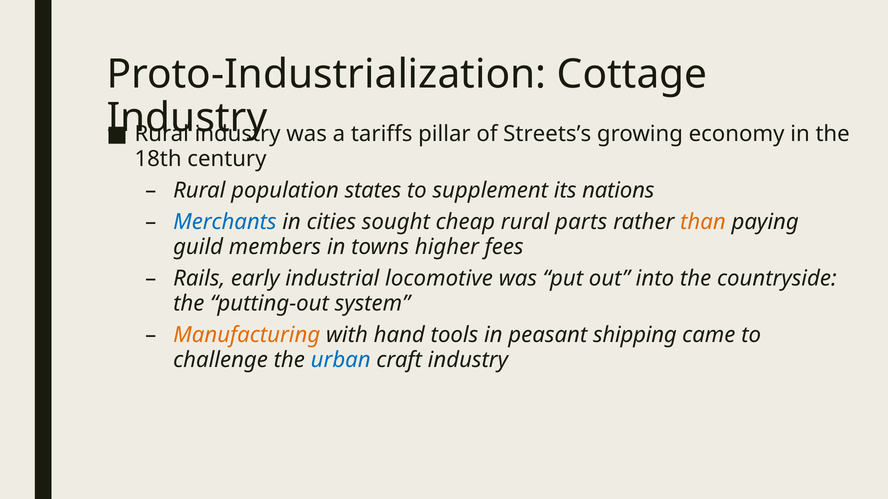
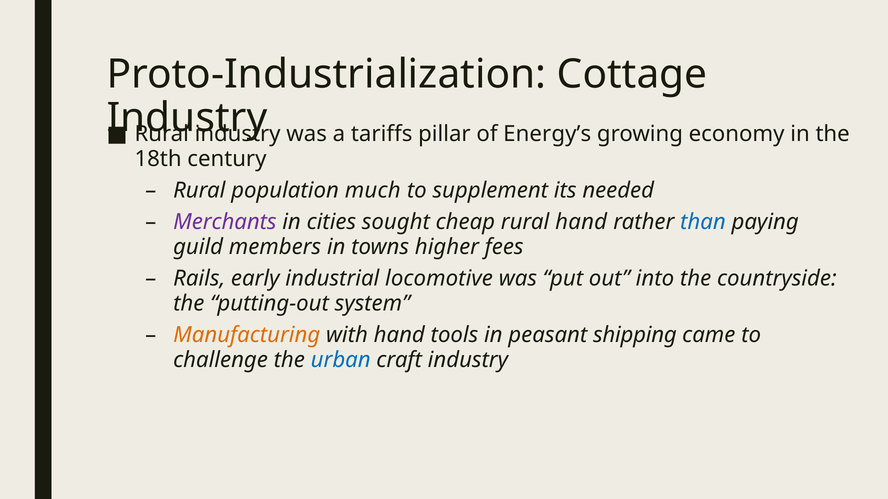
Streets’s: Streets’s -> Energy’s
states: states -> much
nations: nations -> needed
Merchants colour: blue -> purple
rural parts: parts -> hand
than colour: orange -> blue
